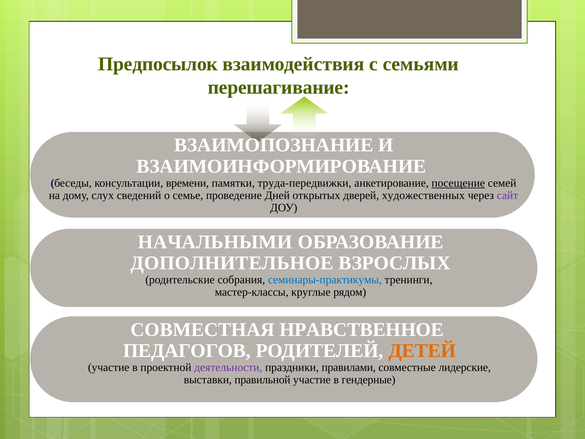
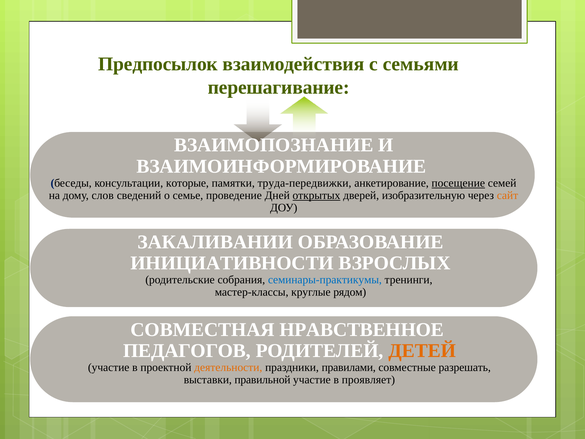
времени: времени -> которые
слух: слух -> слов
открытых underline: none -> present
художественных: художественных -> изобразительную
сайт colour: purple -> orange
НАЧАЛЬНЫМИ: НАЧАЛЬНЫМИ -> ЗАКАЛИВАНИИ
ДОПОЛНИТЕЛЬНОЕ: ДОПОЛНИТЕЛЬНОЕ -> ИНИЦИАТИВНОСТИ
деятельности colour: purple -> orange
лидерские: лидерские -> разрешать
гендерные: гендерные -> проявляет
